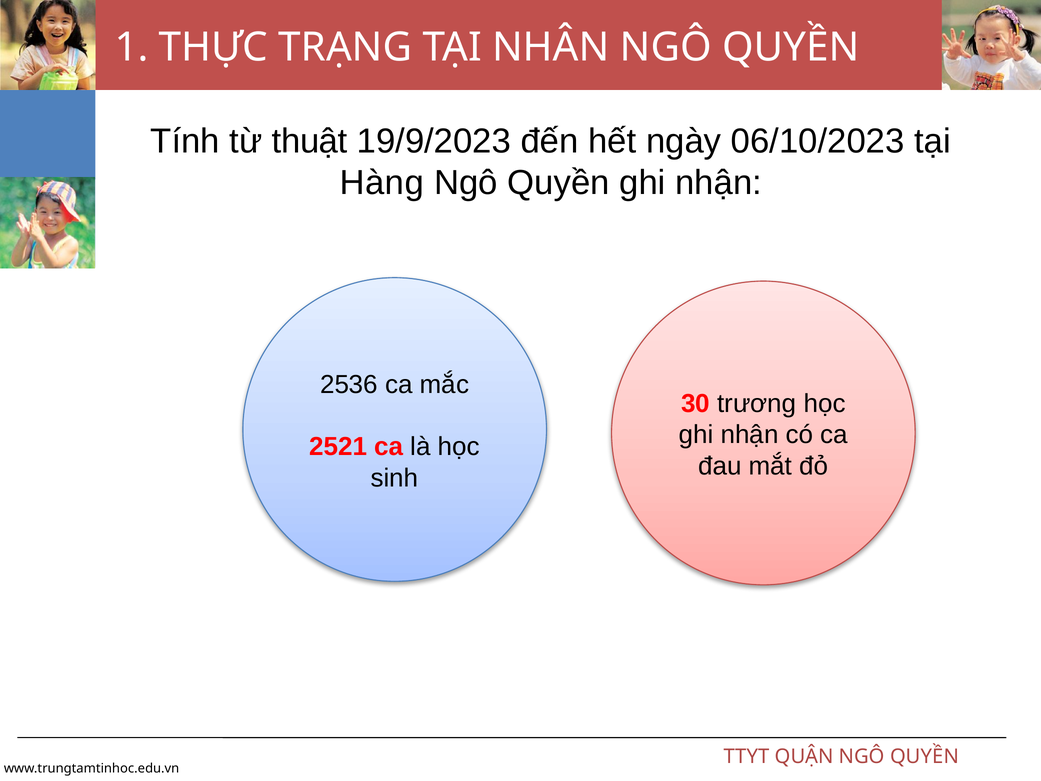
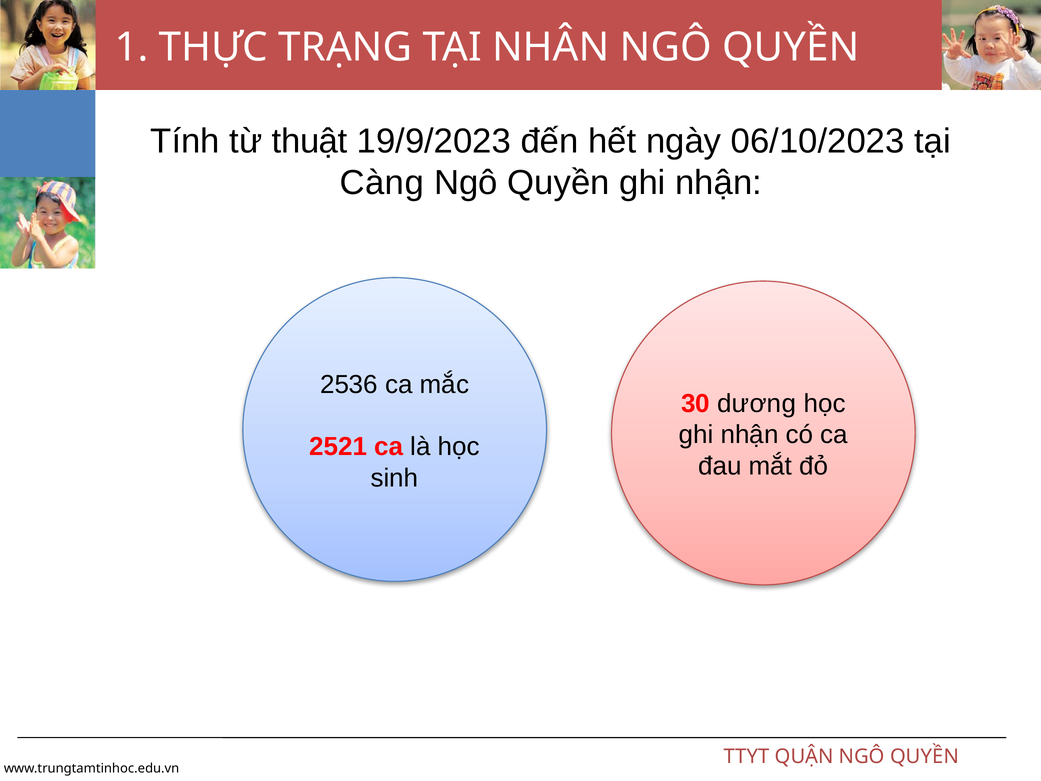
Hàng: Hàng -> Càng
trương: trương -> dương
